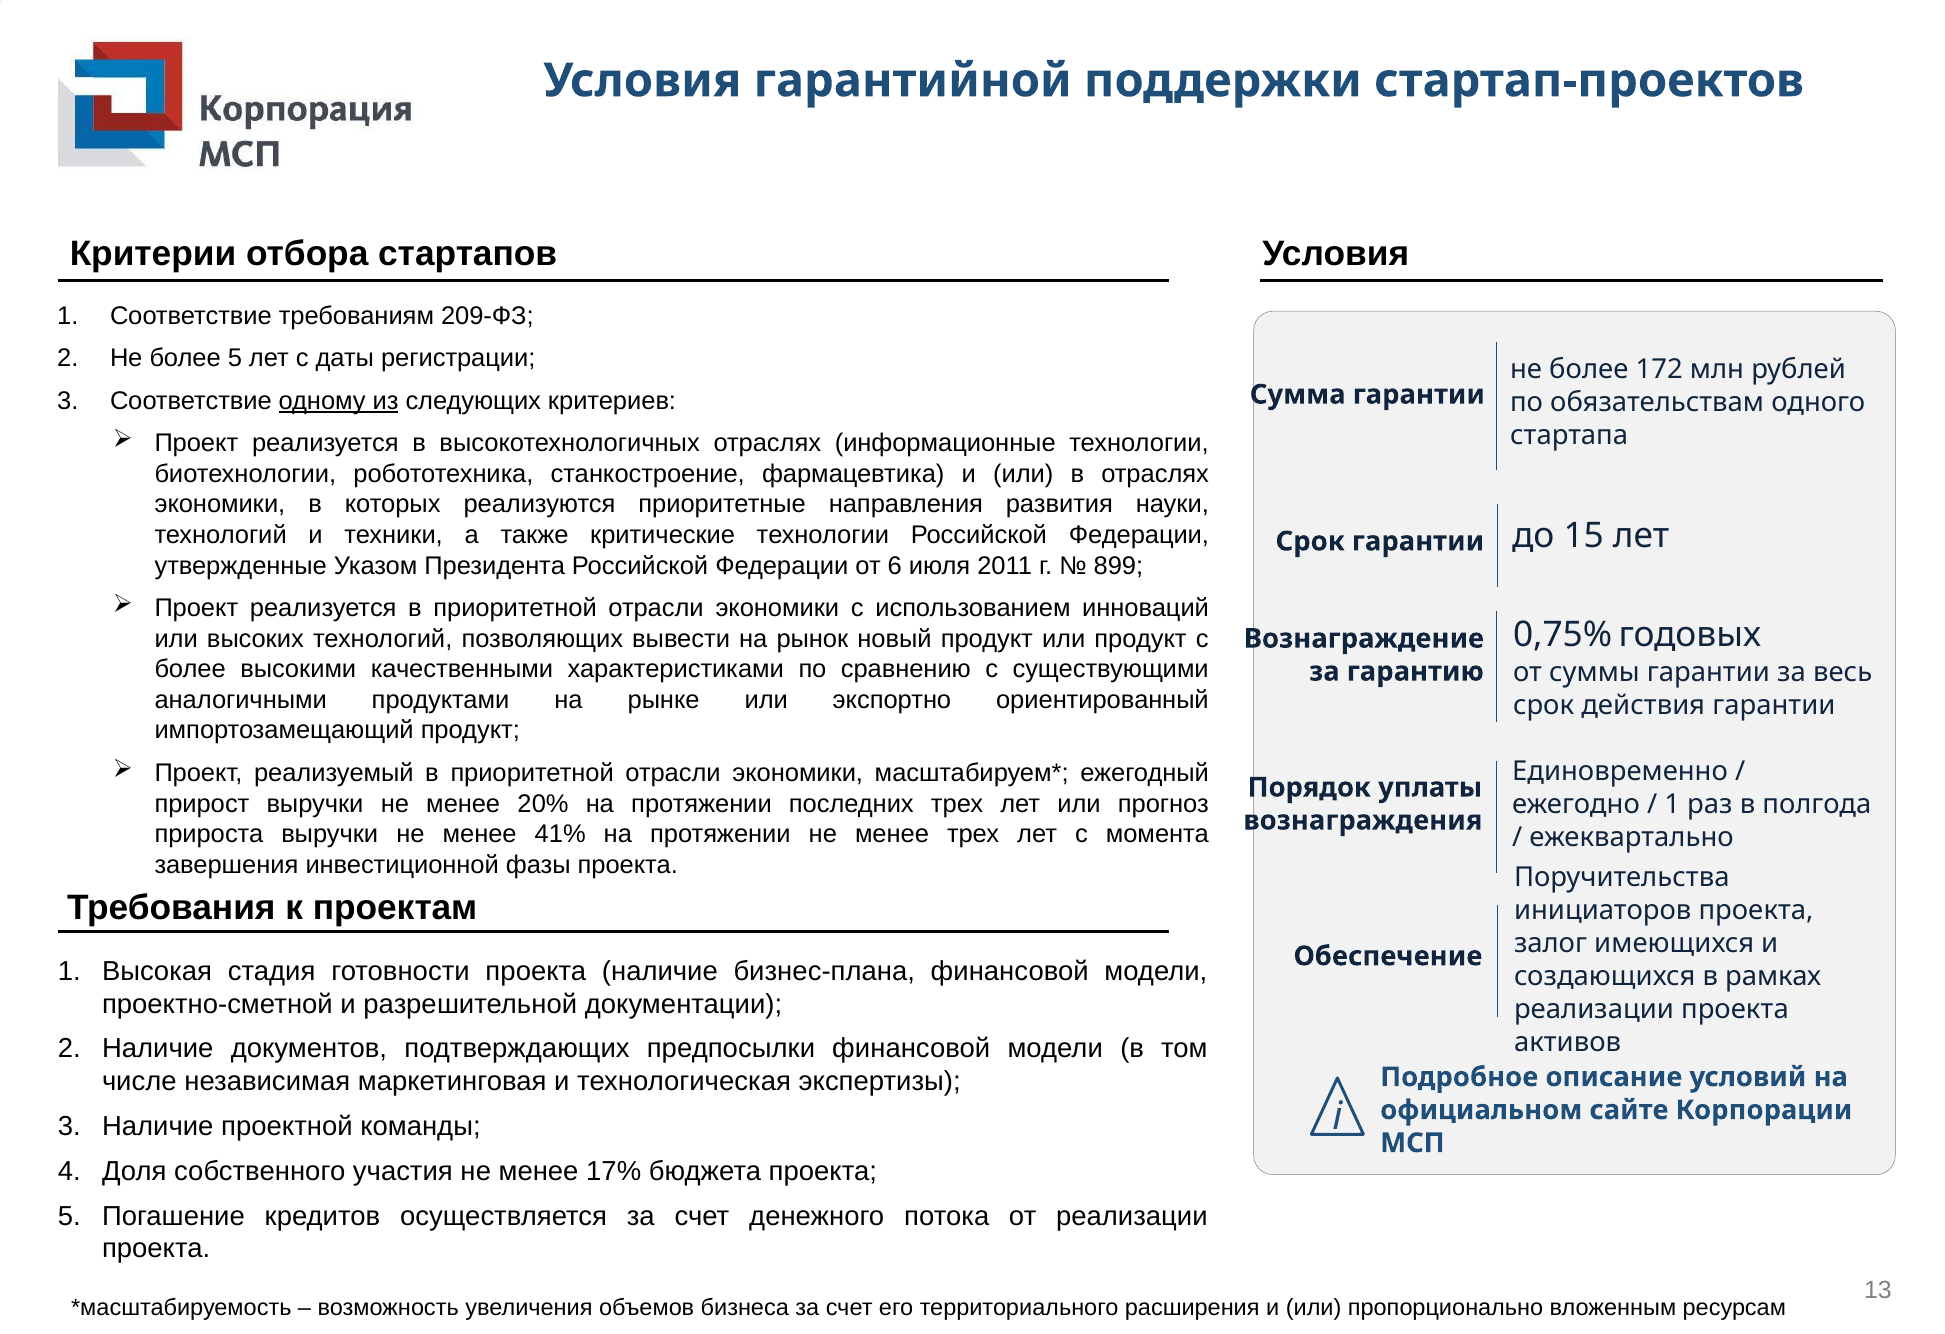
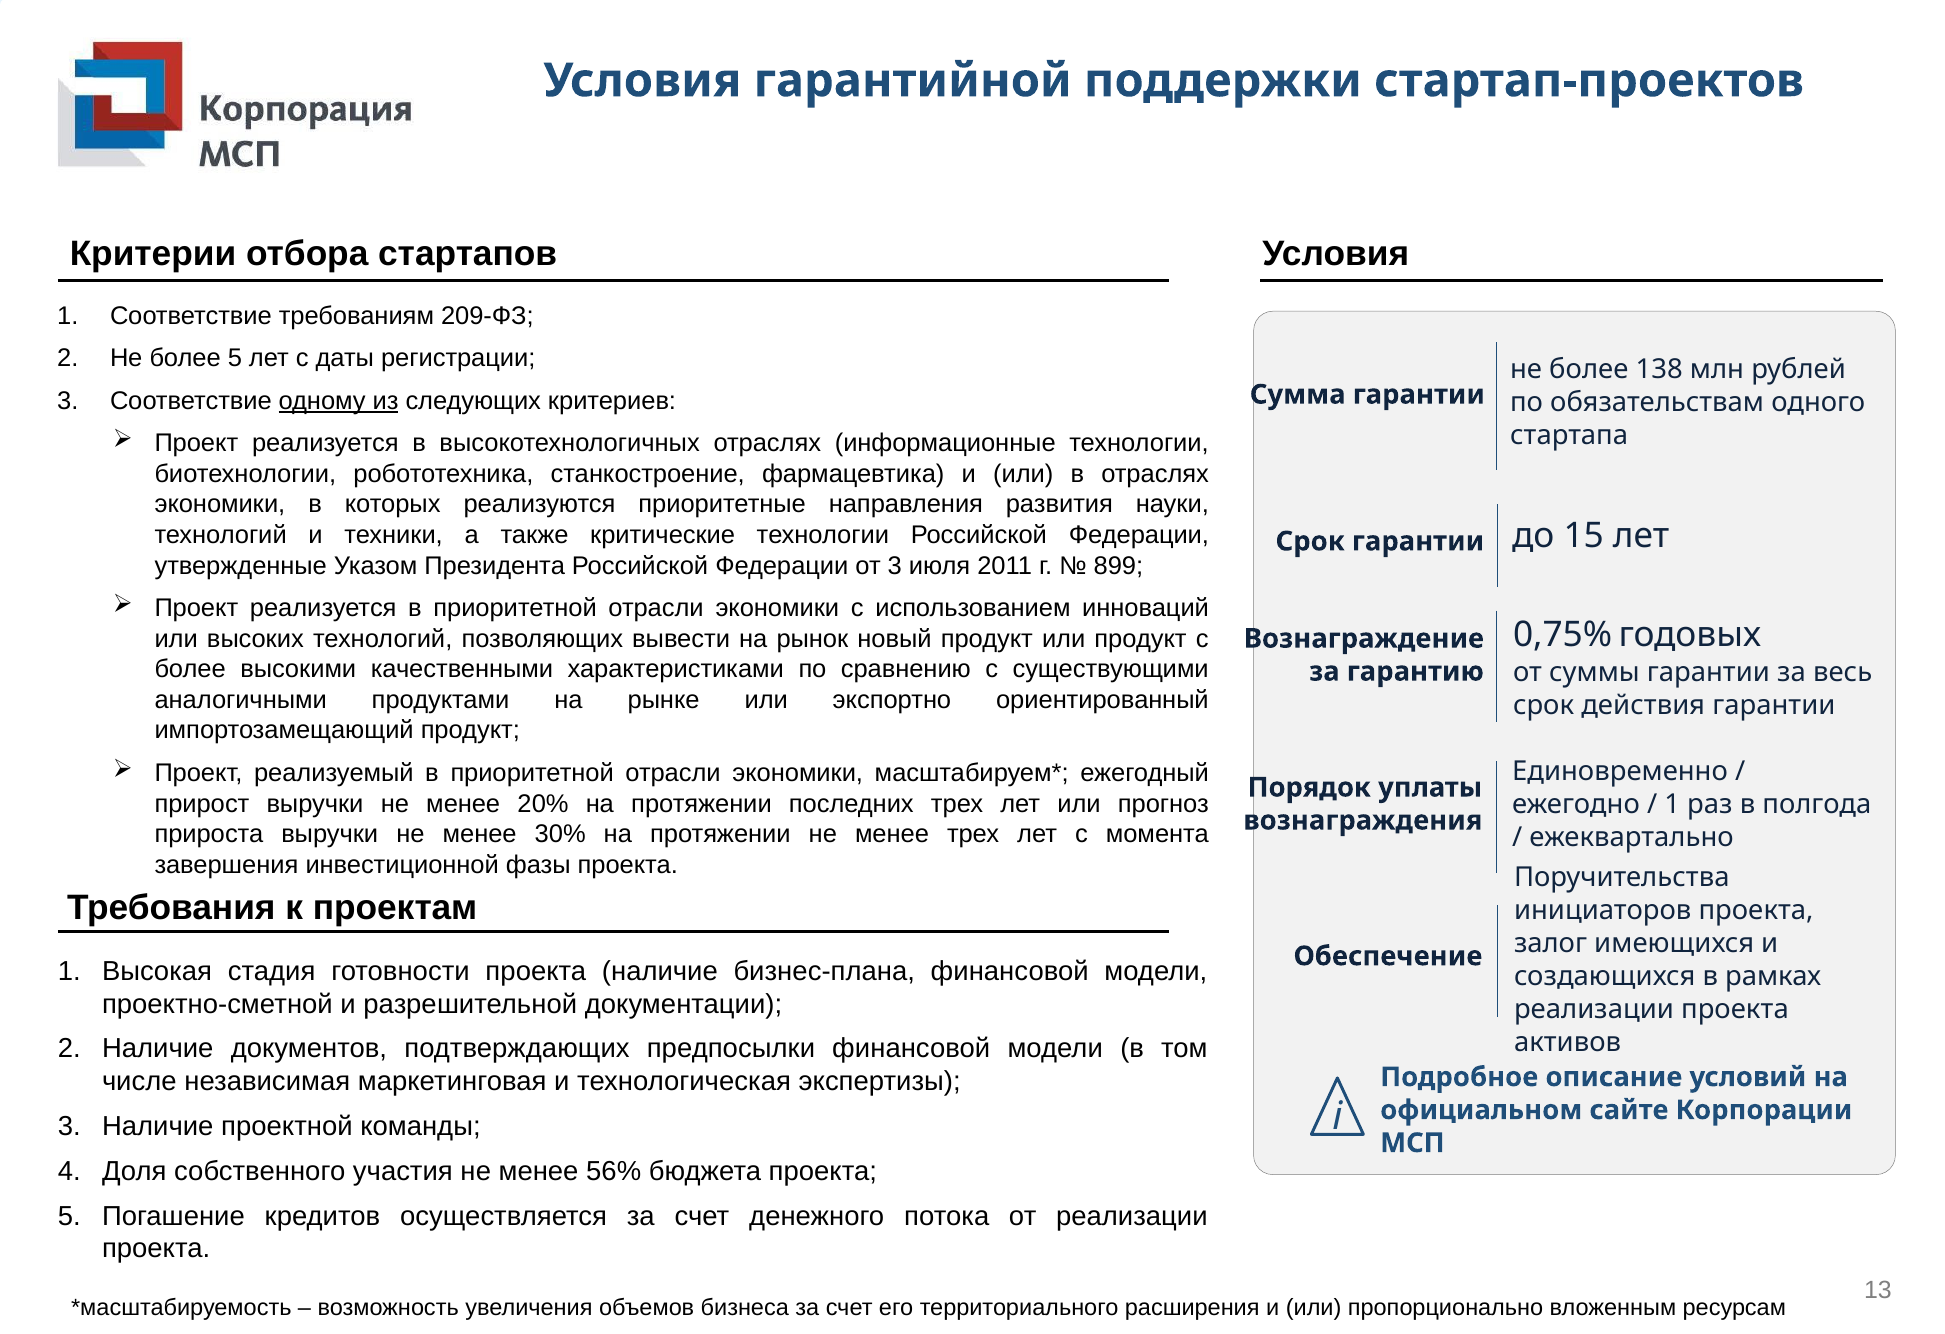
172: 172 -> 138
от 6: 6 -> 3
41%: 41% -> 30%
17%: 17% -> 56%
